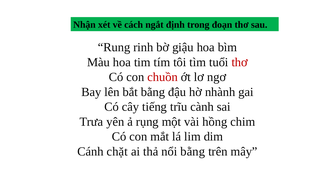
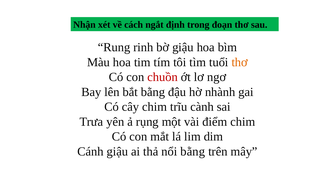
thơ at (240, 62) colour: red -> orange
cây tiếng: tiếng -> chim
hồng: hồng -> điểm
Cánh chặt: chặt -> giậu
